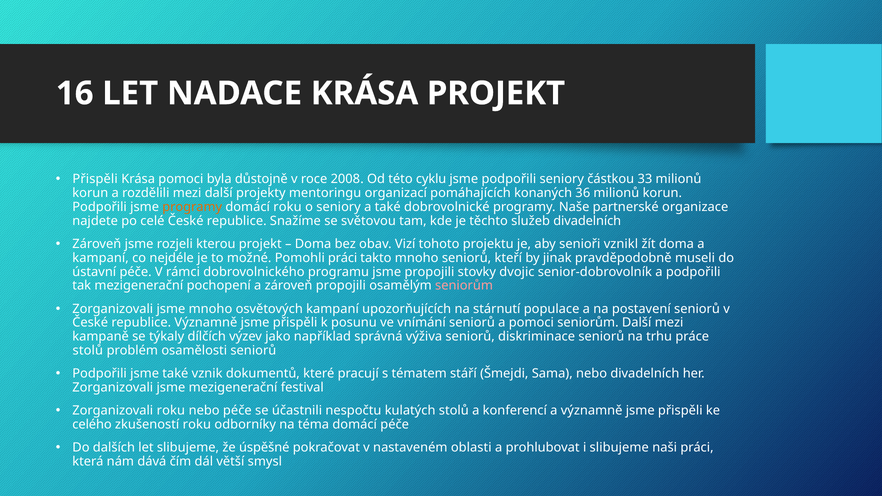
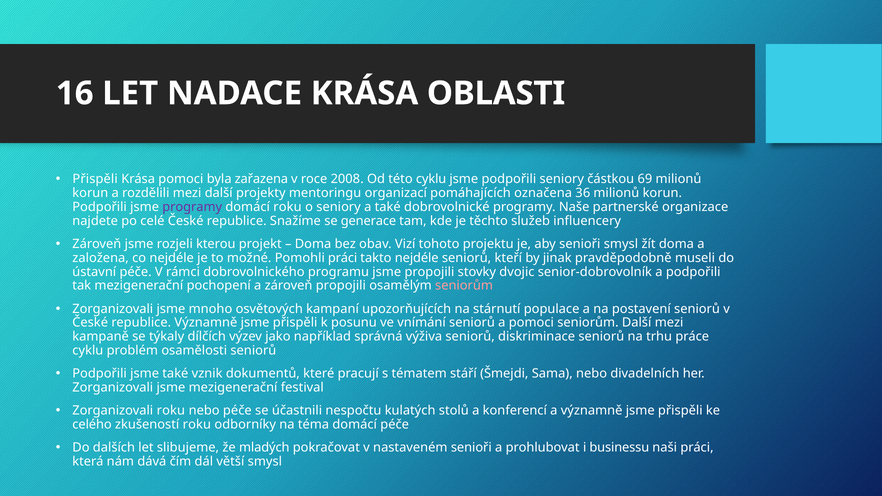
KRÁSA PROJEKT: PROJEKT -> OBLASTI
důstojně: důstojně -> zařazena
33: 33 -> 69
konaných: konaných -> označena
programy at (192, 207) colour: orange -> purple
světovou: světovou -> generace
služeb divadelních: divadelních -> influencery
senioři vznikl: vznikl -> smysl
kampaní at (101, 258): kampaní -> založena
takto mnoho: mnoho -> nejdéle
stolů at (88, 351): stolů -> cyklu
úspěšné: úspěšné -> mladých
nastaveném oblasti: oblasti -> senioři
i slibujeme: slibujeme -> businessu
